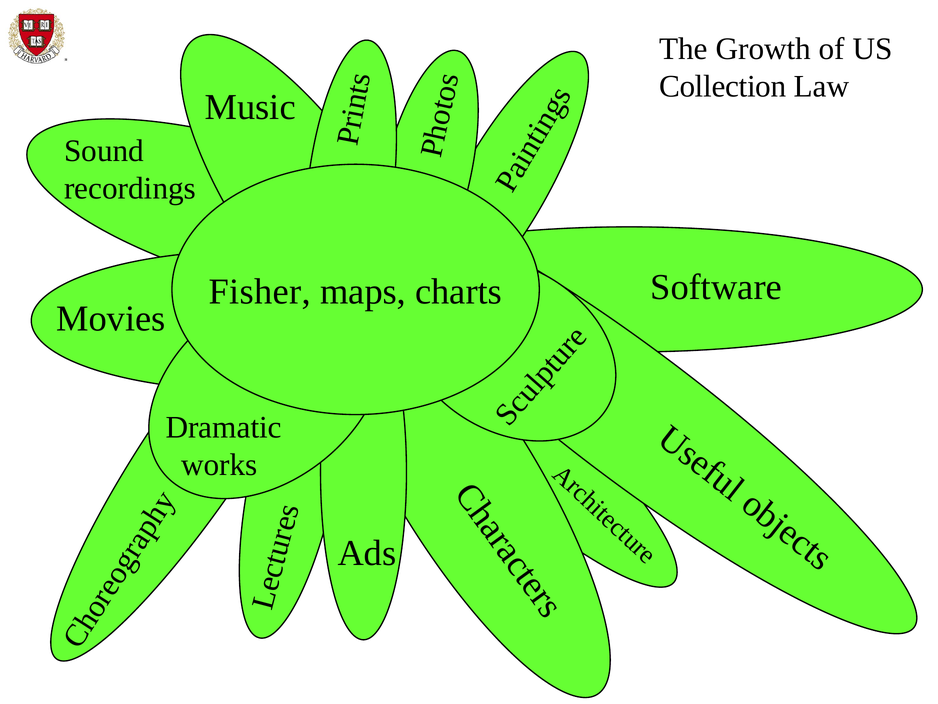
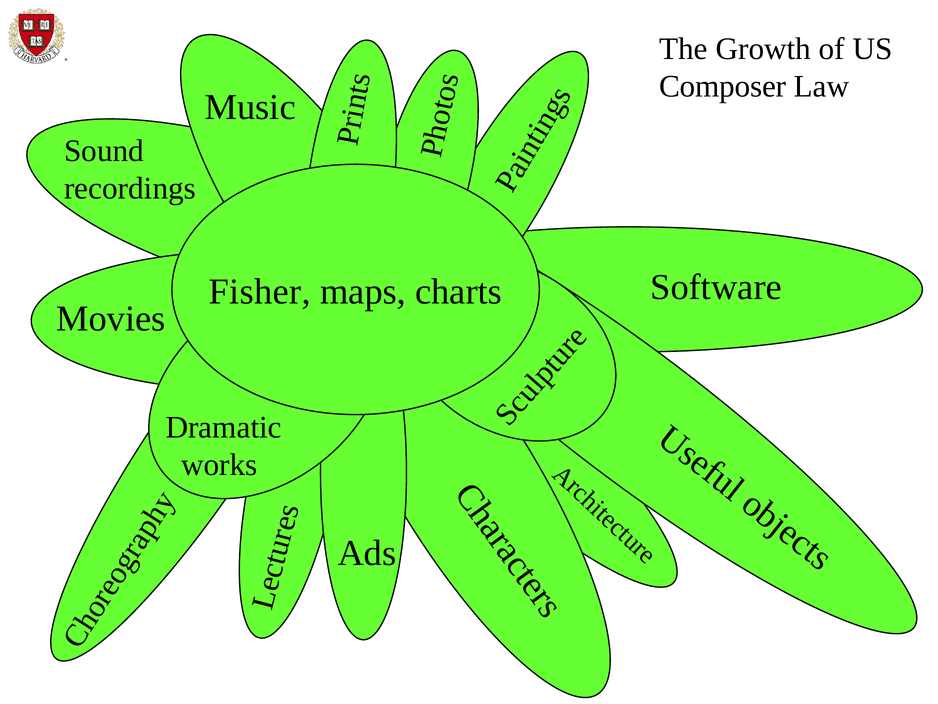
Collection: Collection -> Composer
